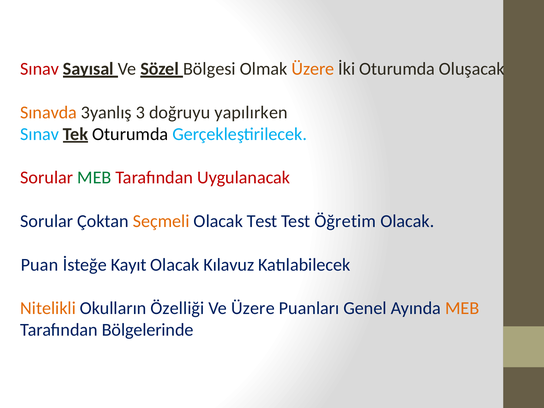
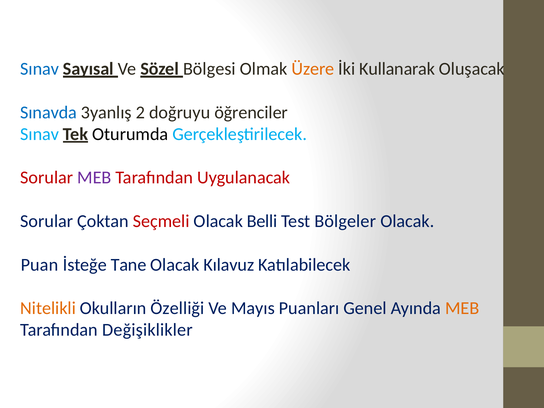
Sınav at (40, 69) colour: red -> blue
İki Oturumda: Oturumda -> Kullanarak
Sınavda colour: orange -> blue
3: 3 -> 2
yapılırken: yapılırken -> öğrenciler
MEB at (94, 178) colour: green -> purple
Seçmeli colour: orange -> red
Olacak Test: Test -> Belli
Öğretim: Öğretim -> Bölgeler
Kayıt: Kayıt -> Tane
Ve Üzere: Üzere -> Mayıs
Bölgelerinde: Bölgelerinde -> Değişiklikler
